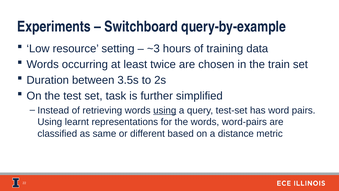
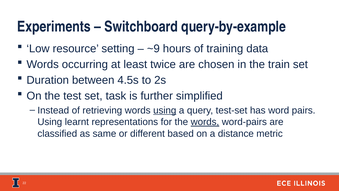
~3: ~3 -> ~9
3.5s: 3.5s -> 4.5s
words at (205, 122) underline: none -> present
